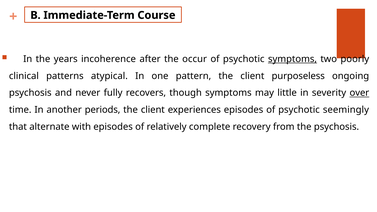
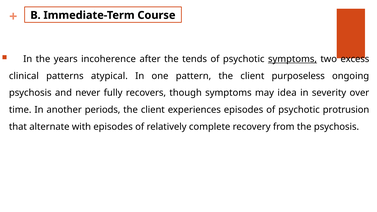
occur: occur -> tends
poorly: poorly -> excess
little: little -> idea
over underline: present -> none
seemingly: seemingly -> protrusion
